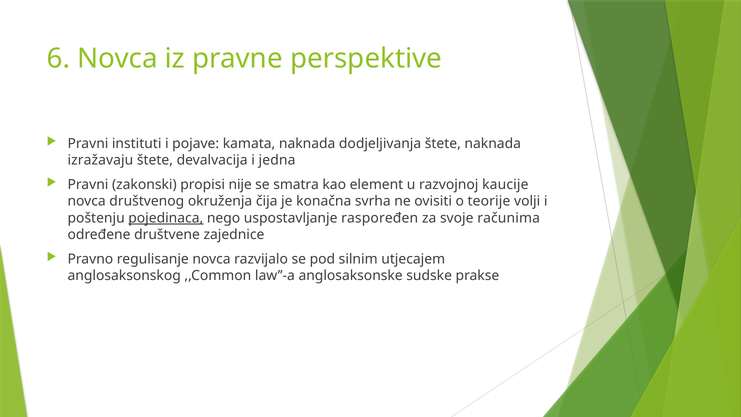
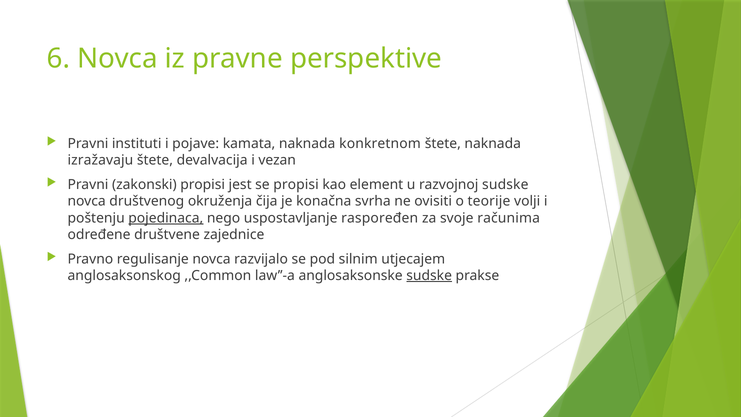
dodjeljivanja: dodjeljivanja -> konkretnom
jedna: jedna -> vezan
nije: nije -> jest
se smatra: smatra -> propisi
razvojnoj kaucije: kaucije -> sudske
sudske at (429, 276) underline: none -> present
